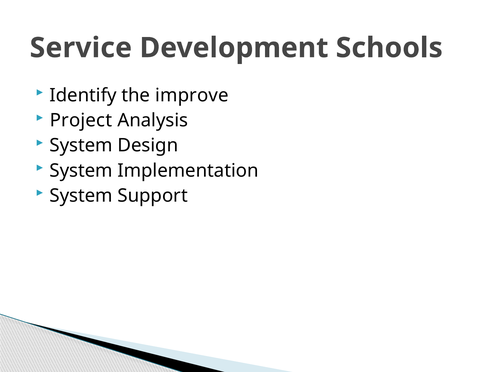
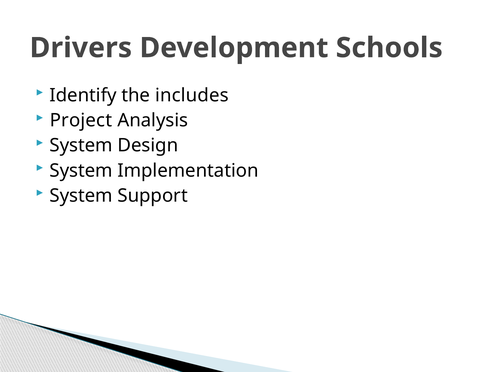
Service: Service -> Drivers
improve: improve -> includes
